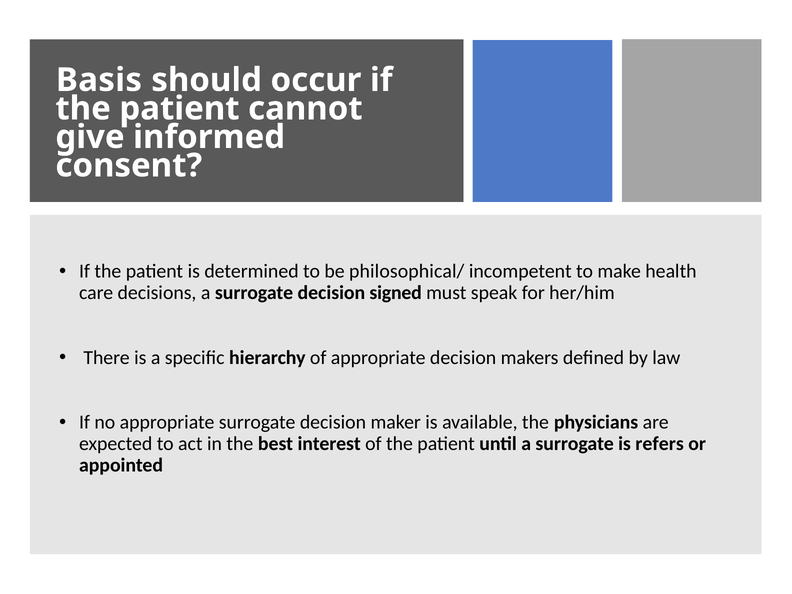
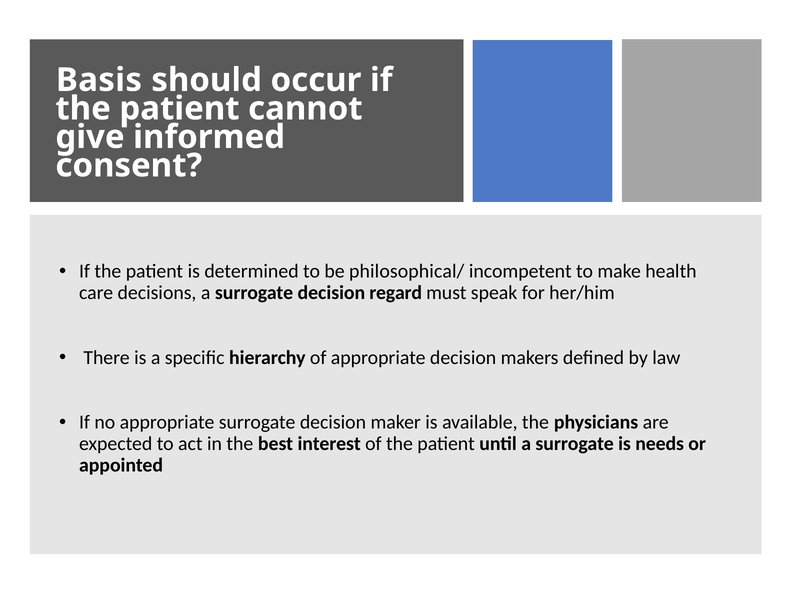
signed: signed -> regard
refers: refers -> needs
